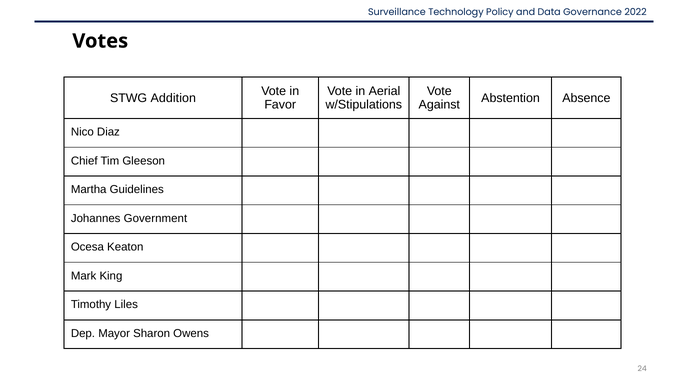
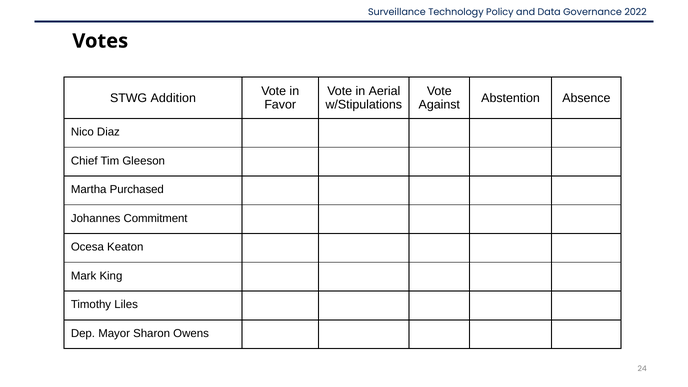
Guidelines: Guidelines -> Purchased
Government: Government -> Commitment
